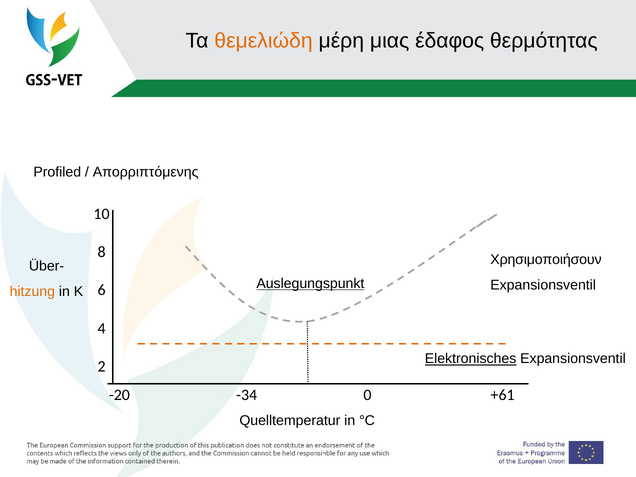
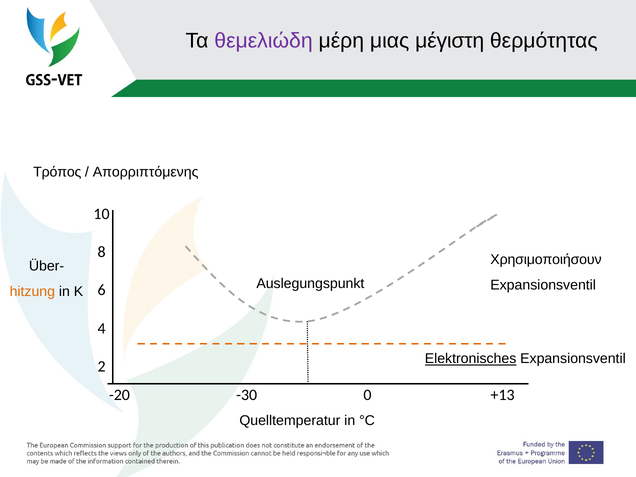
θεμελιώδη colour: orange -> purple
έδαφος: έδαφος -> μέγιστη
Profiled: Profiled -> Τρόπος
Auslegungspunkt underline: present -> none
-34: -34 -> -30
+61: +61 -> +13
